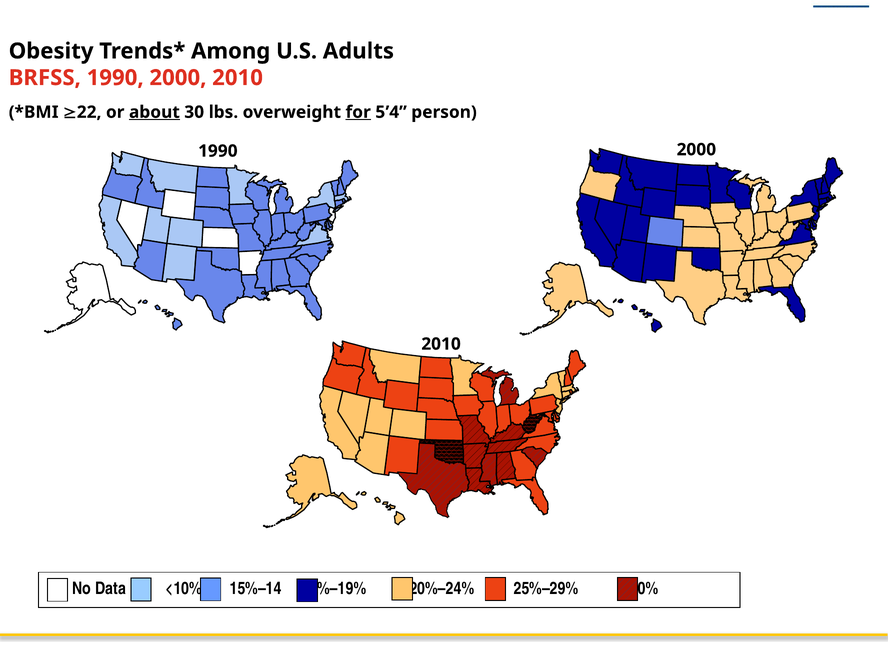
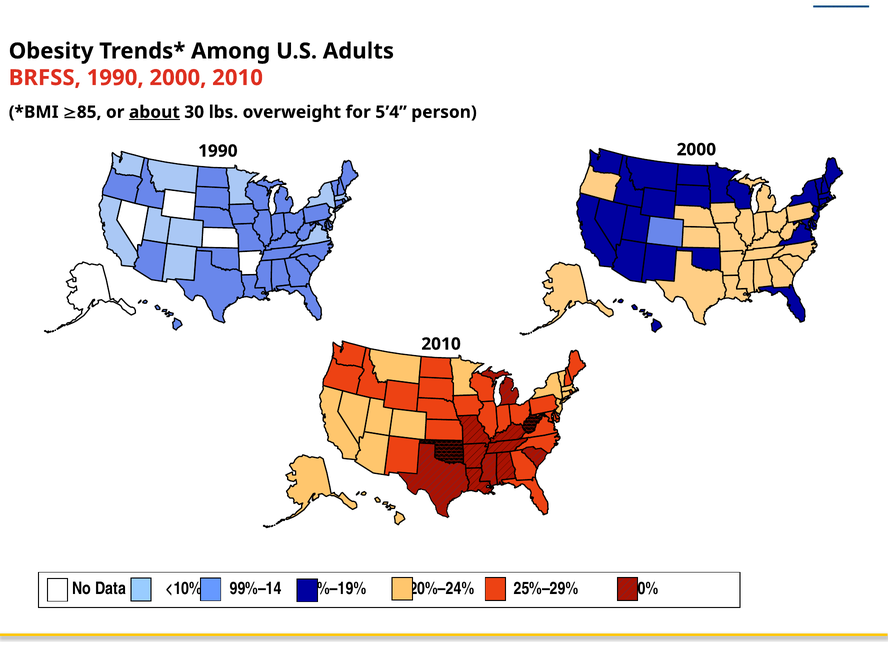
22: 22 -> 85
for underline: present -> none
15%–14: 15%–14 -> 99%–14
